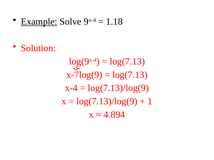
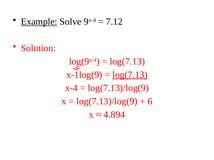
1.18: 1.18 -> 7.12
x-7: x-7 -> x-1
log(7.13 at (130, 75) underline: none -> present
1: 1 -> 6
